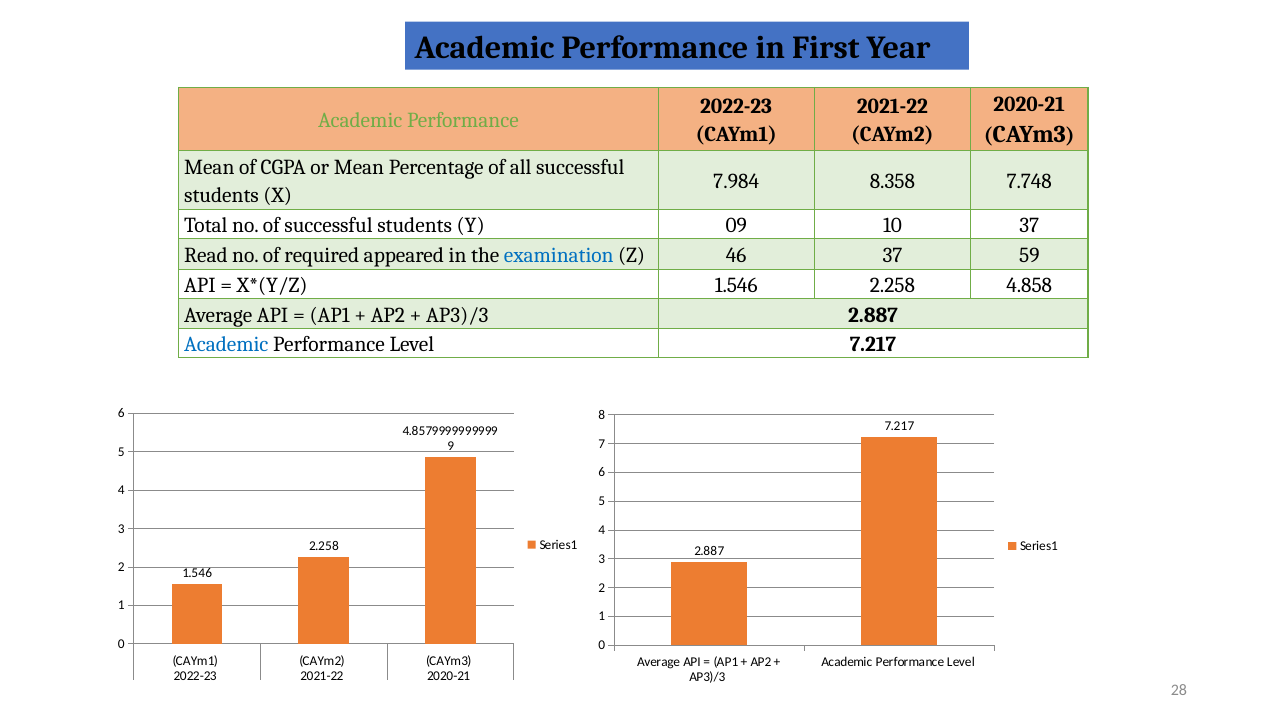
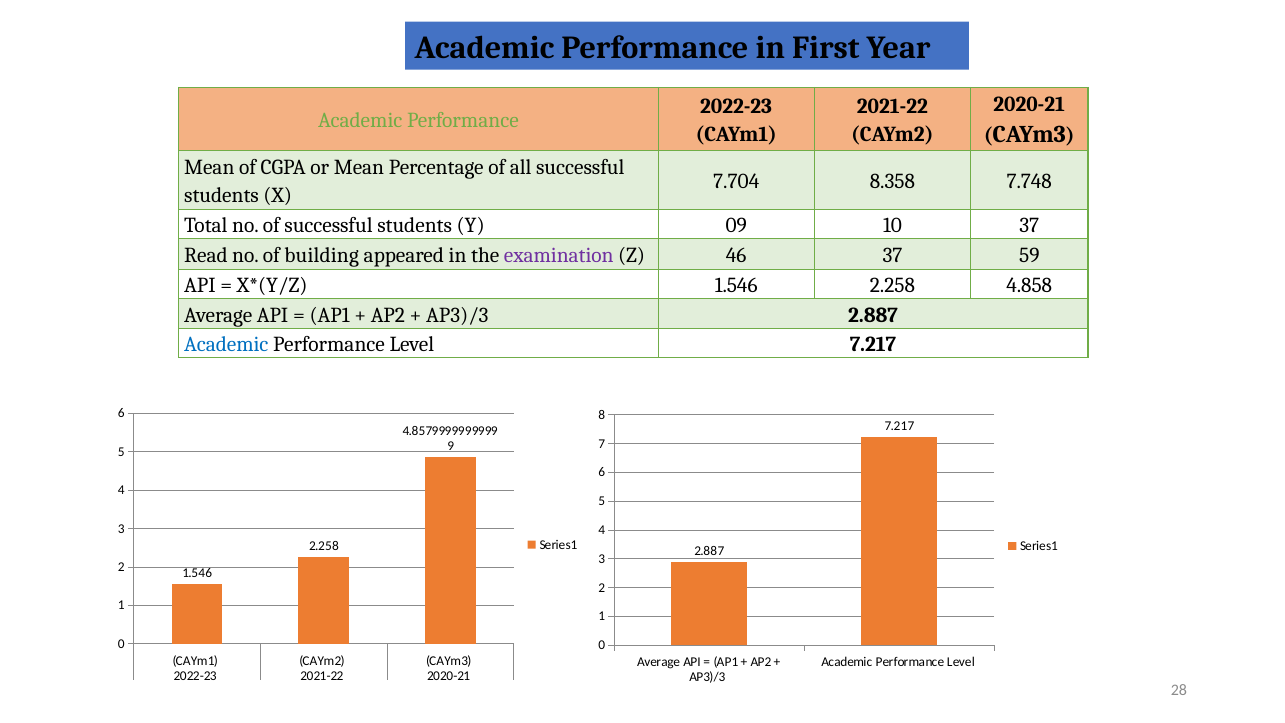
7.984: 7.984 -> 7.704
required: required -> building
examination colour: blue -> purple
